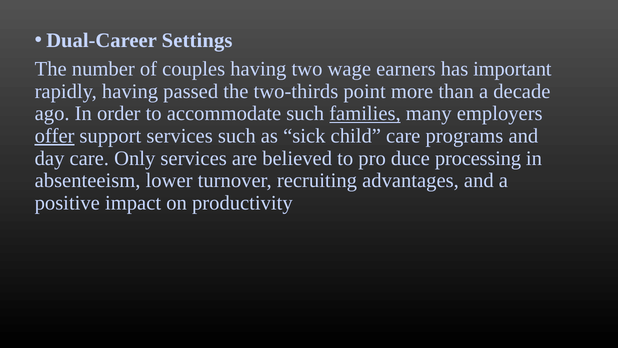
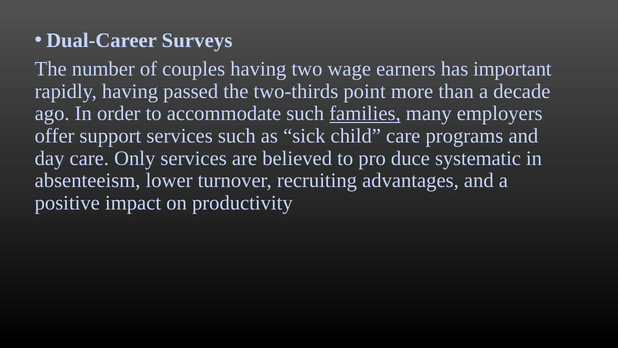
Settings: Settings -> Surveys
offer underline: present -> none
processing: processing -> systematic
